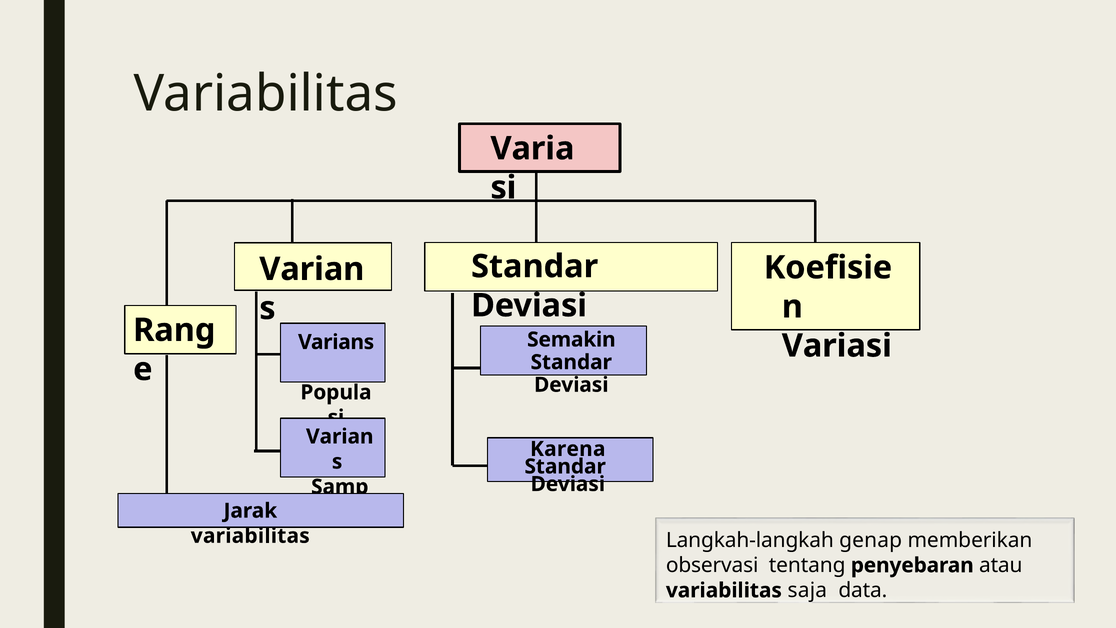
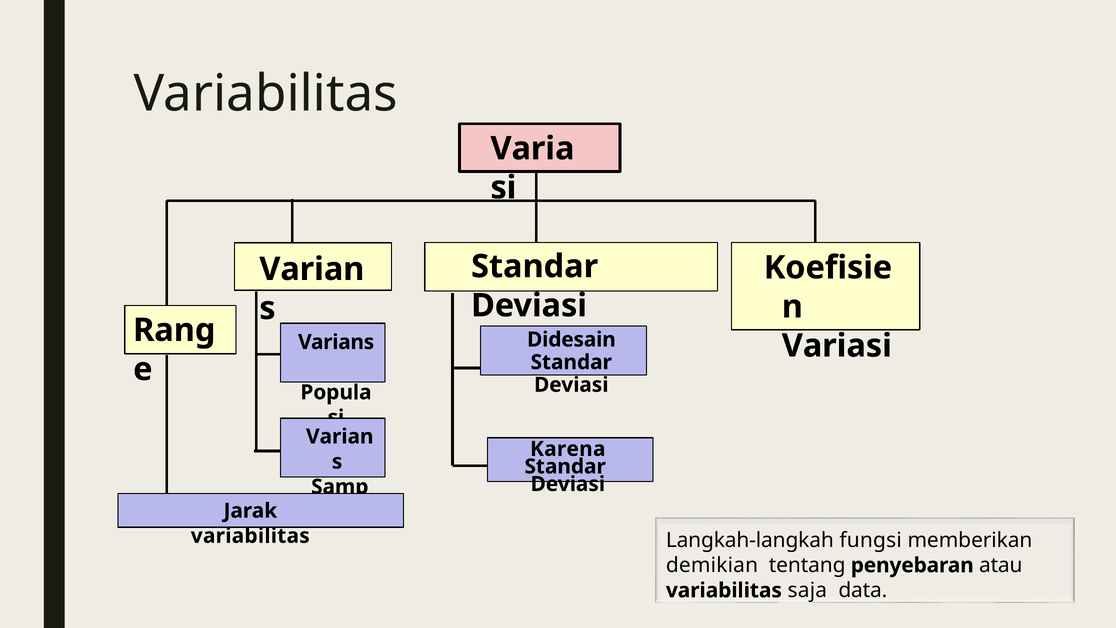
Semakin: Semakin -> Didesain
genap: genap -> fungsi
observasi: observasi -> demikian
